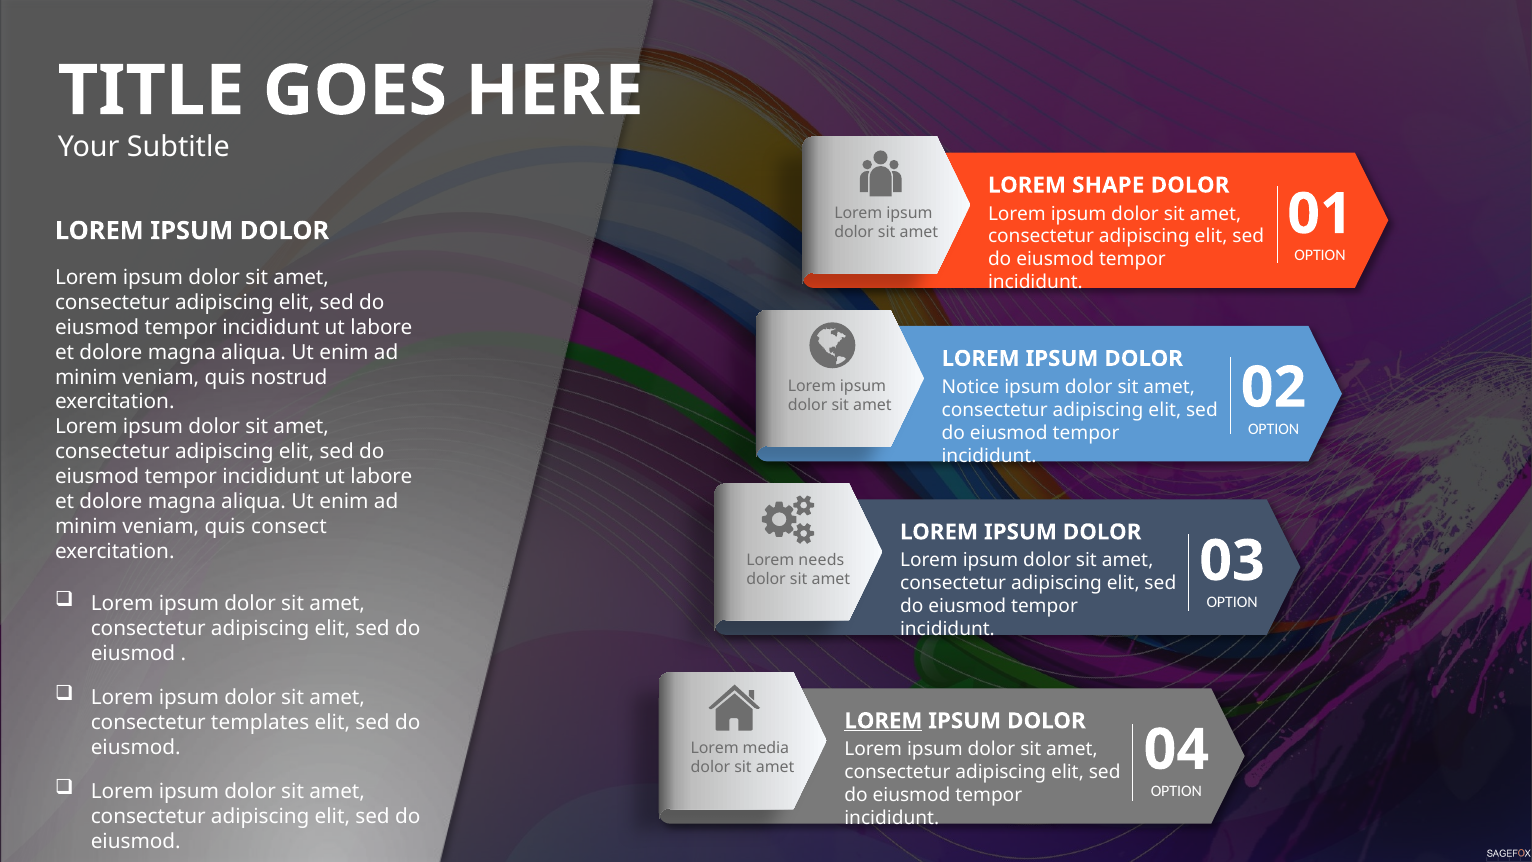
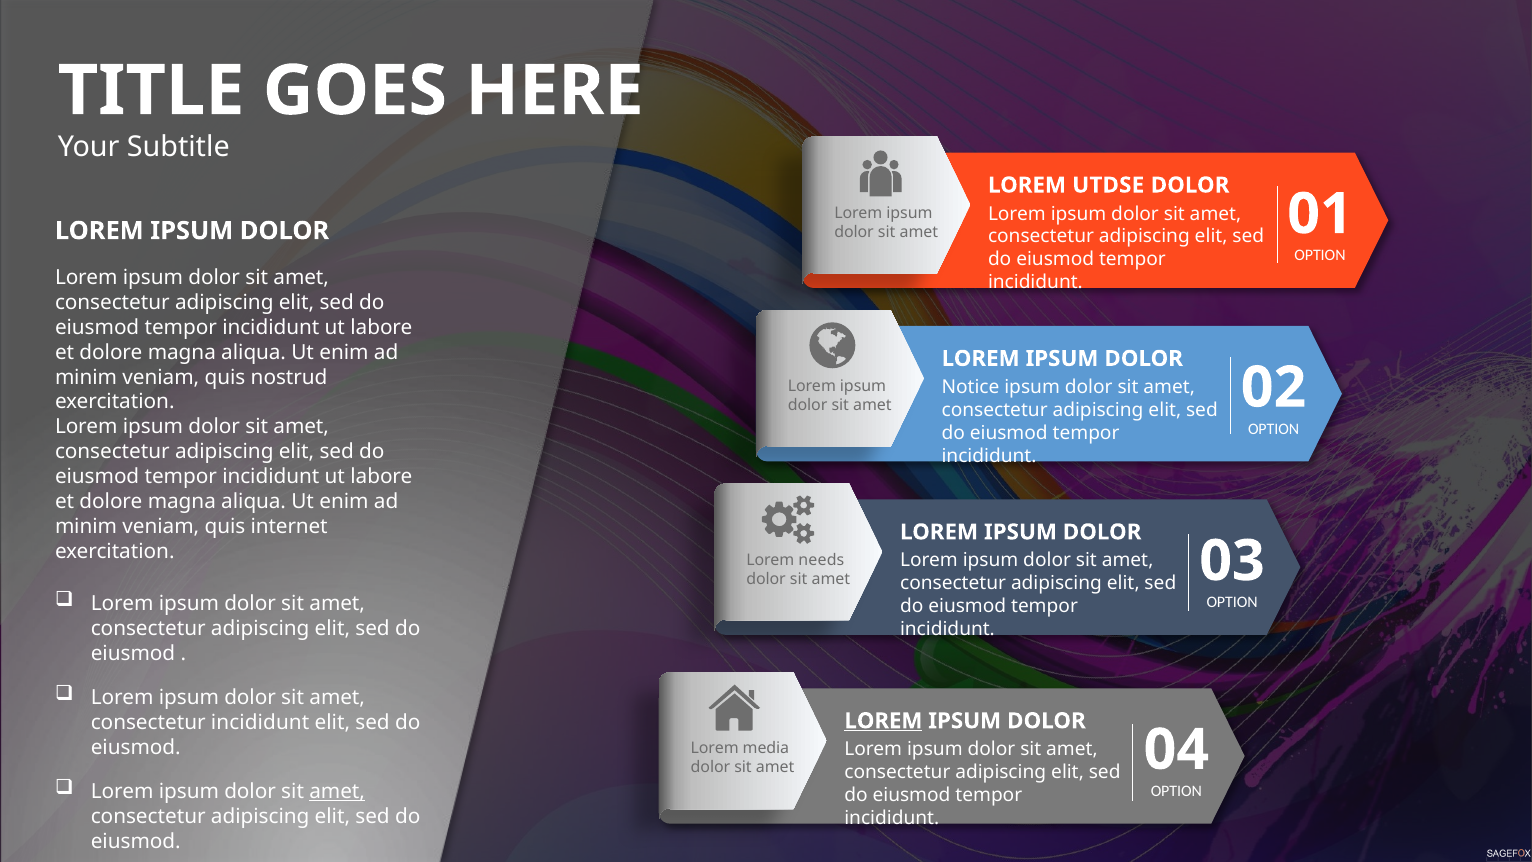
SHAPE: SHAPE -> UTDSE
consect: consect -> internet
consectetur templates: templates -> incididunt
amet at (337, 791) underline: none -> present
